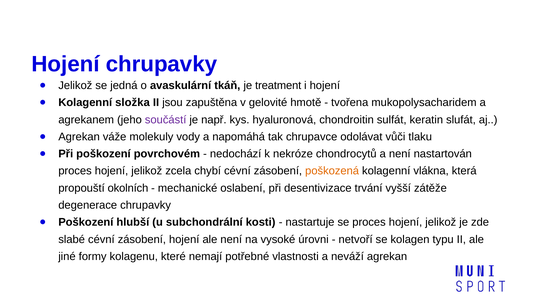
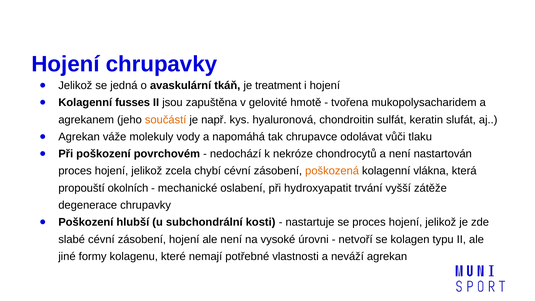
složka: složka -> fusses
součástí colour: purple -> orange
desentivizace: desentivizace -> hydroxyapatit
